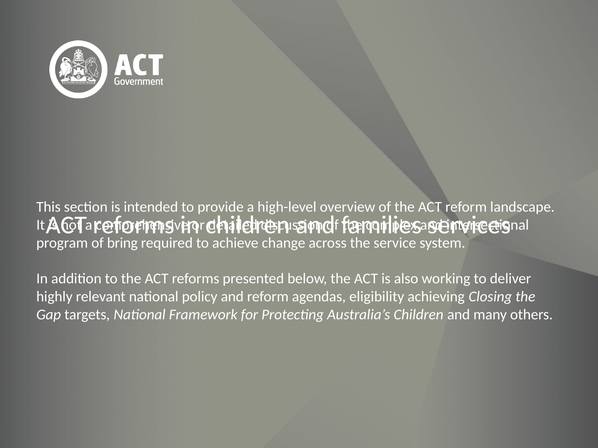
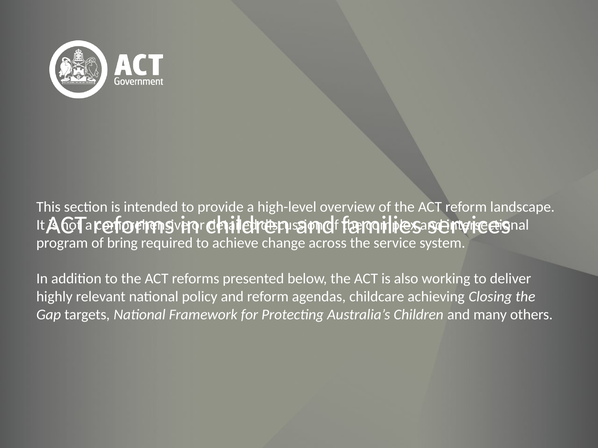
eligibility: eligibility -> childcare
